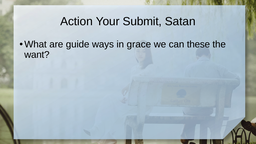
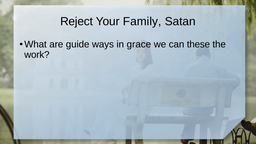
Action: Action -> Reject
Submit: Submit -> Family
want: want -> work
